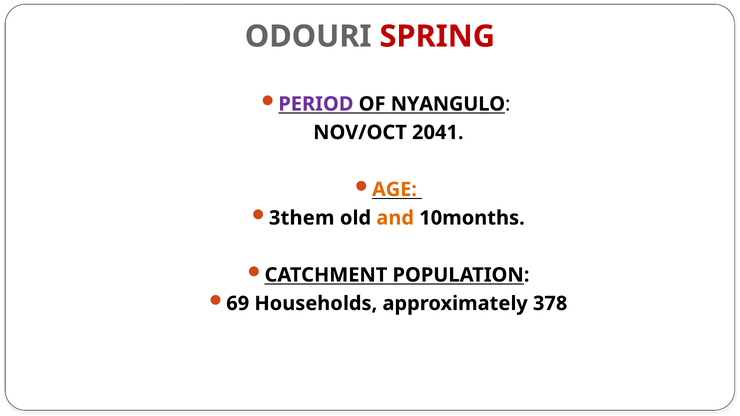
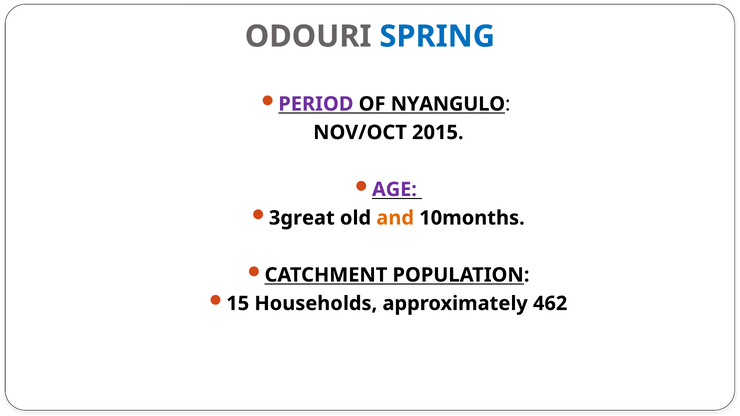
SPRING colour: red -> blue
2041: 2041 -> 2015
AGE colour: orange -> purple
3them: 3them -> 3great
69: 69 -> 15
378: 378 -> 462
